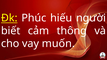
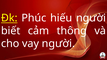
vay muốn: muốn -> người
